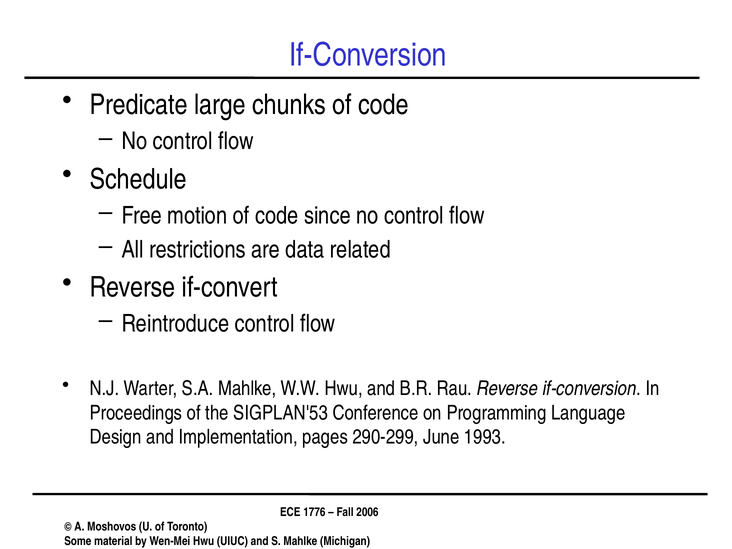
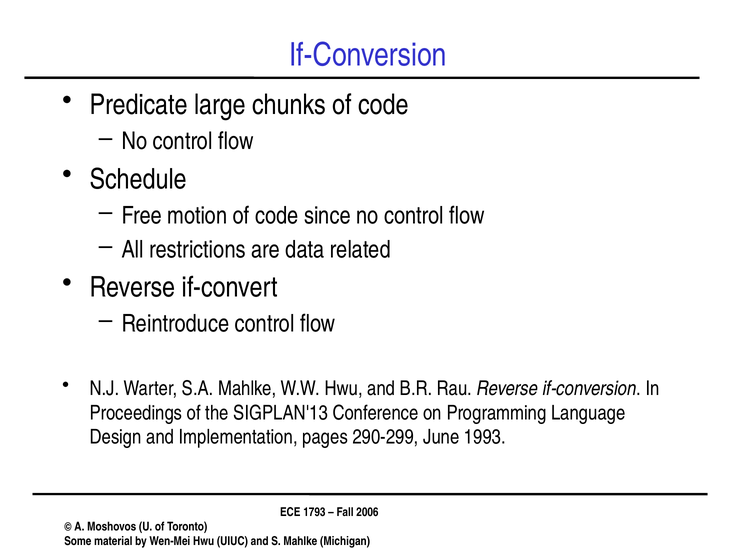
SIGPLAN'53: SIGPLAN'53 -> SIGPLAN'13
1776: 1776 -> 1793
